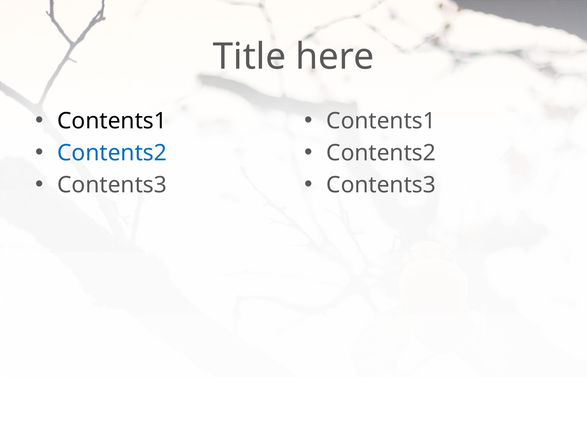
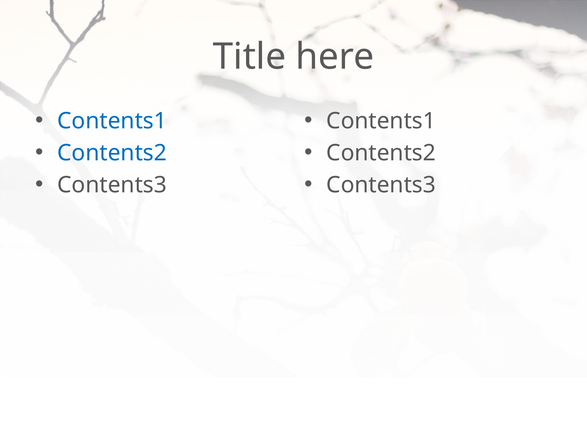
Contents1 at (112, 121) colour: black -> blue
